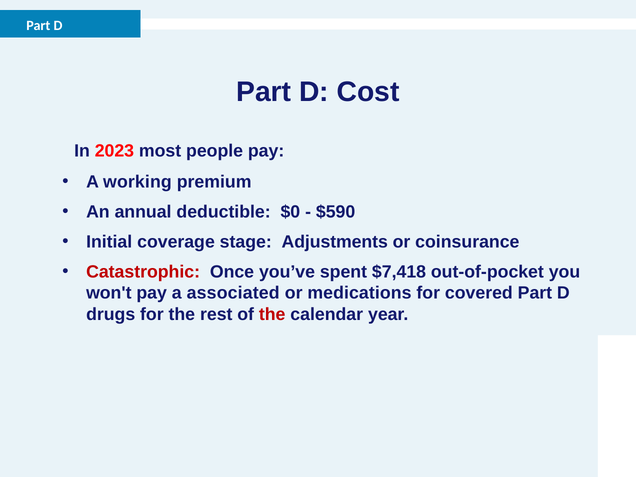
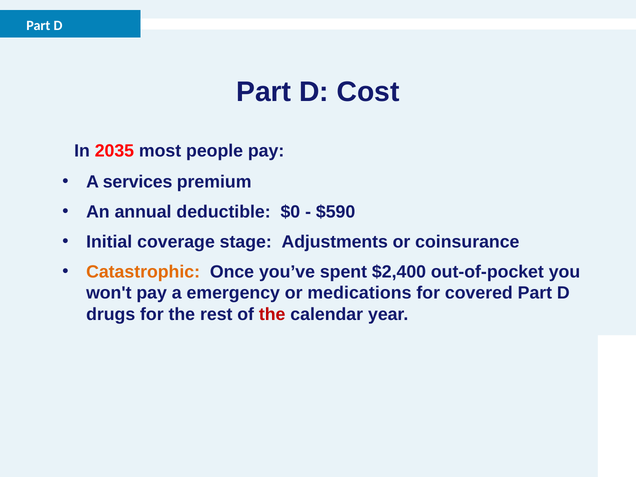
2023: 2023 -> 2035
working: working -> services
Catastrophic colour: red -> orange
$7,418: $7,418 -> $2,400
associated: associated -> emergency
